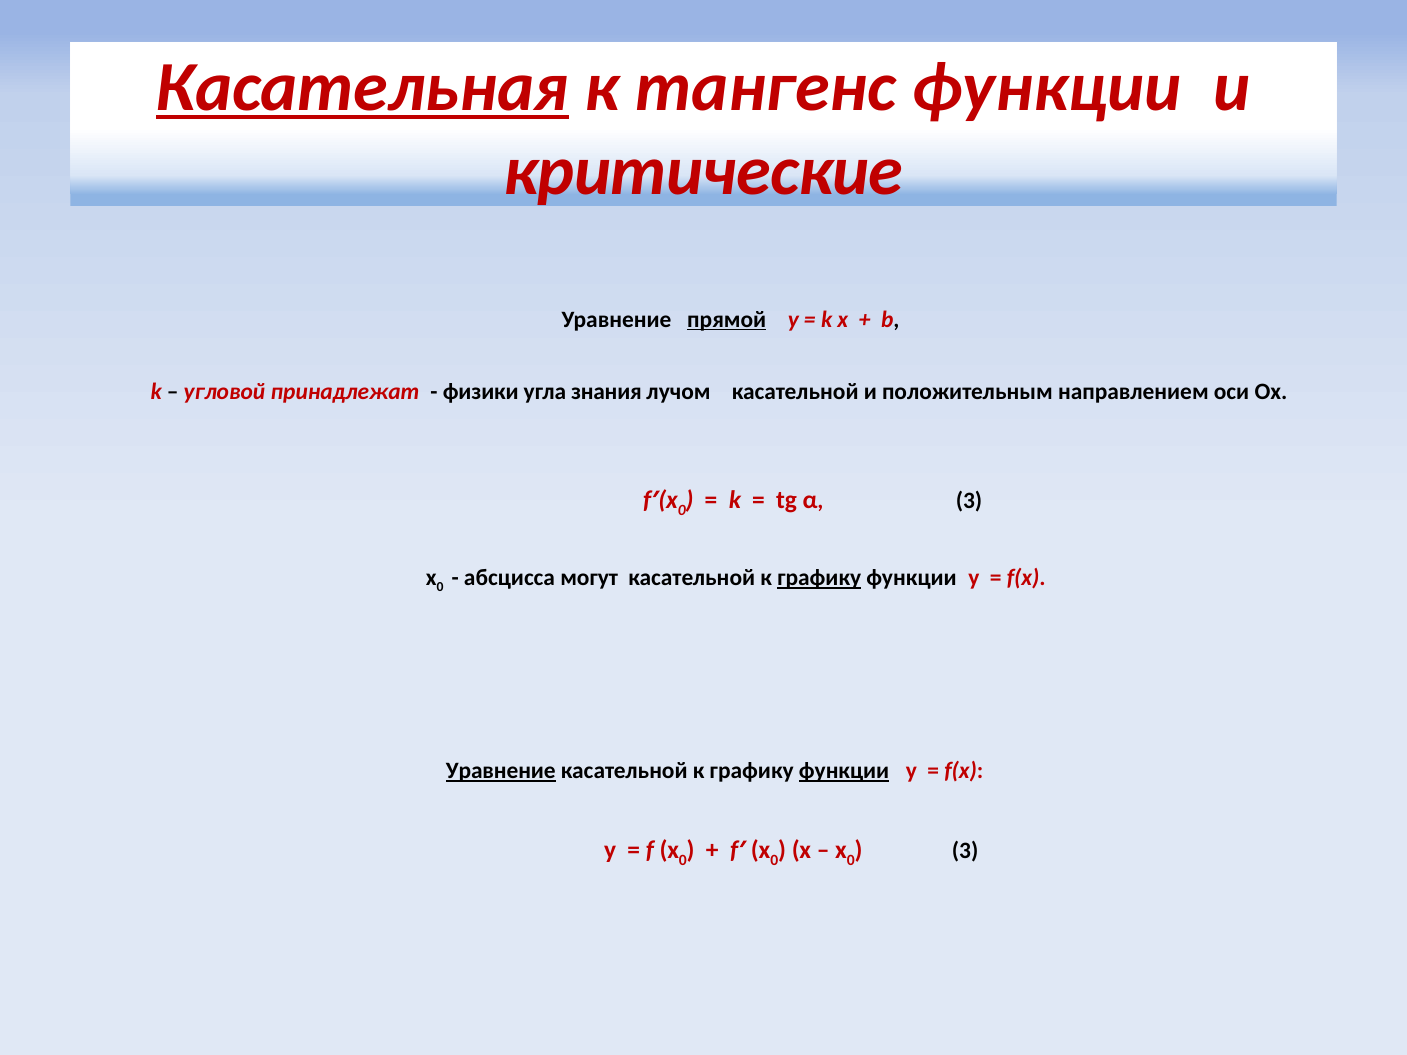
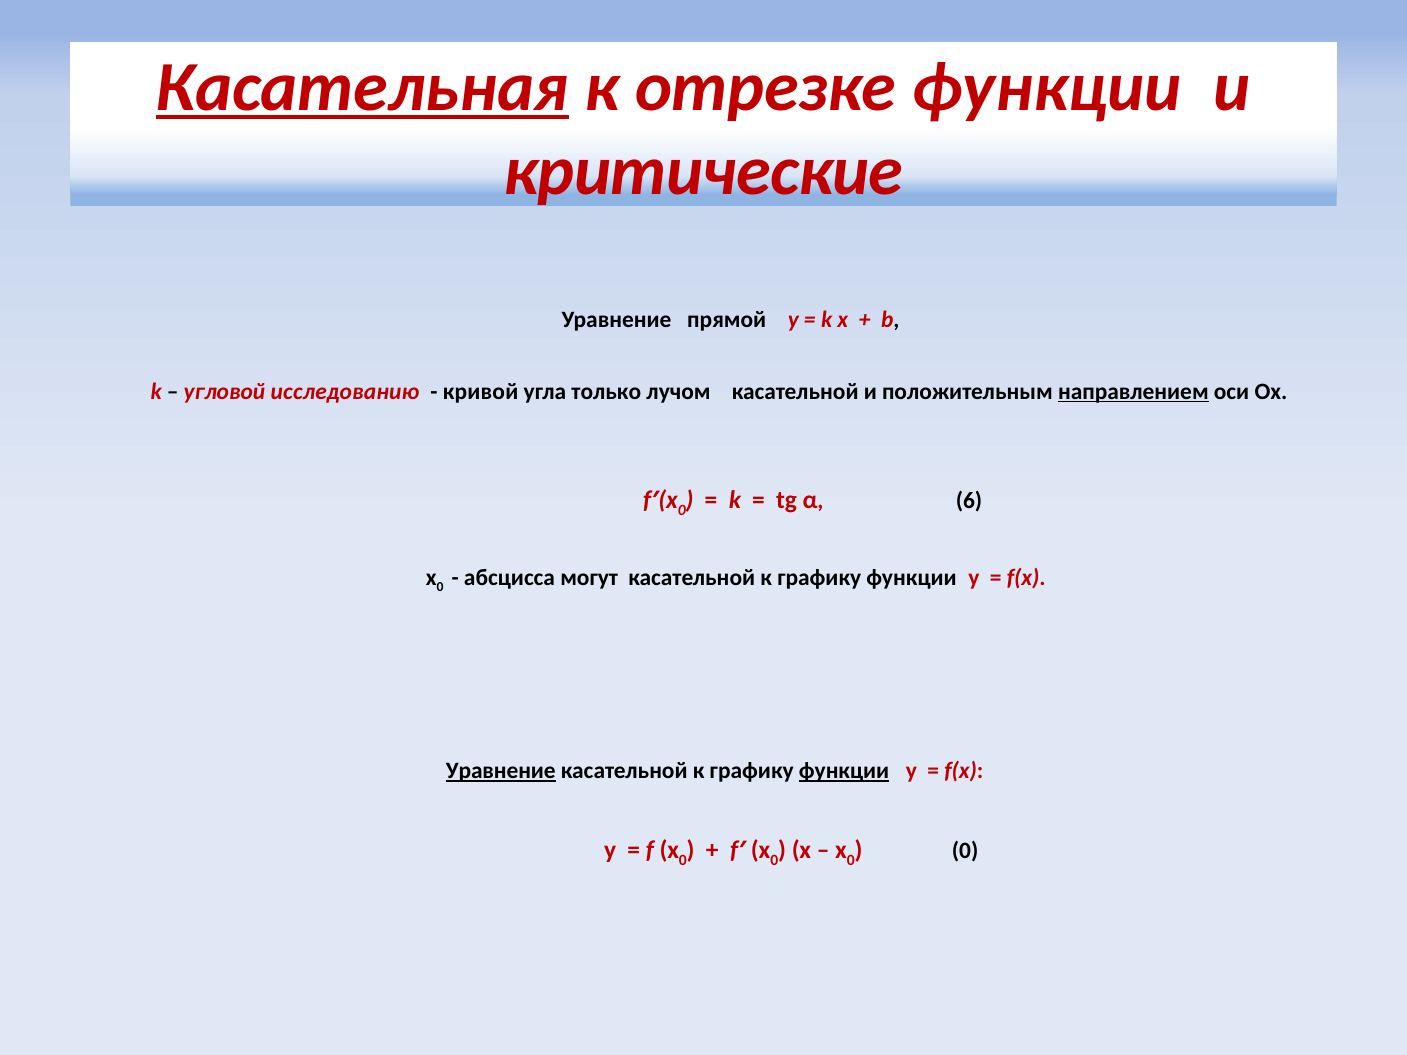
тангенс: тангенс -> отрезке
прямой underline: present -> none
принадлежат: принадлежат -> исследованию
физики: физики -> кривой
знания: знания -> только
направлением underline: none -> present
α 3: 3 -> 6
графику at (819, 578) underline: present -> none
3 at (965, 851): 3 -> 0
